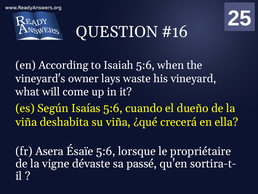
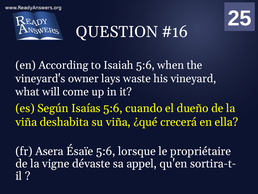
passé: passé -> appel
